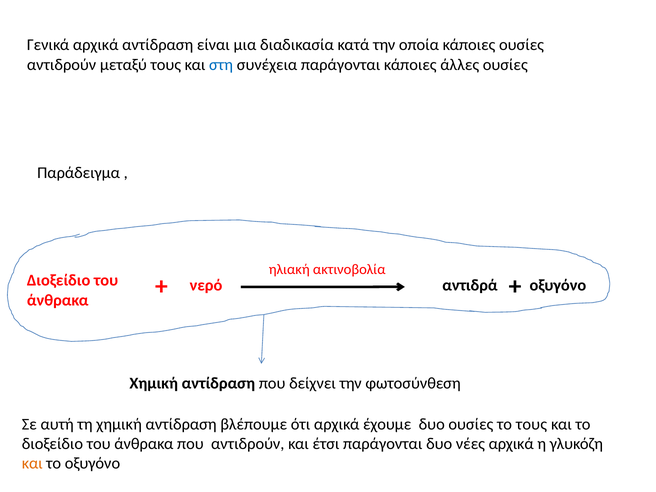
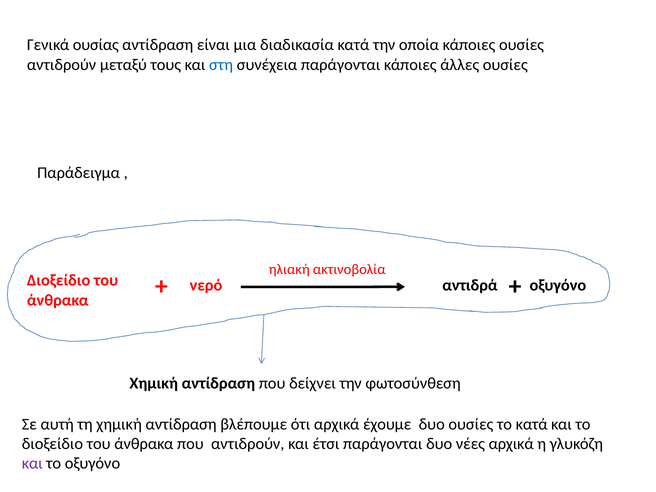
Γενικά αρχικά: αρχικά -> ουσίας
το τους: τους -> κατά
και at (32, 464) colour: orange -> purple
